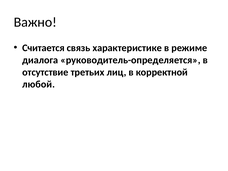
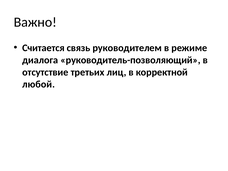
характеристике: характеристике -> руководителем
руководитель-определяется: руководитель-определяется -> руководитель-позволяющий
